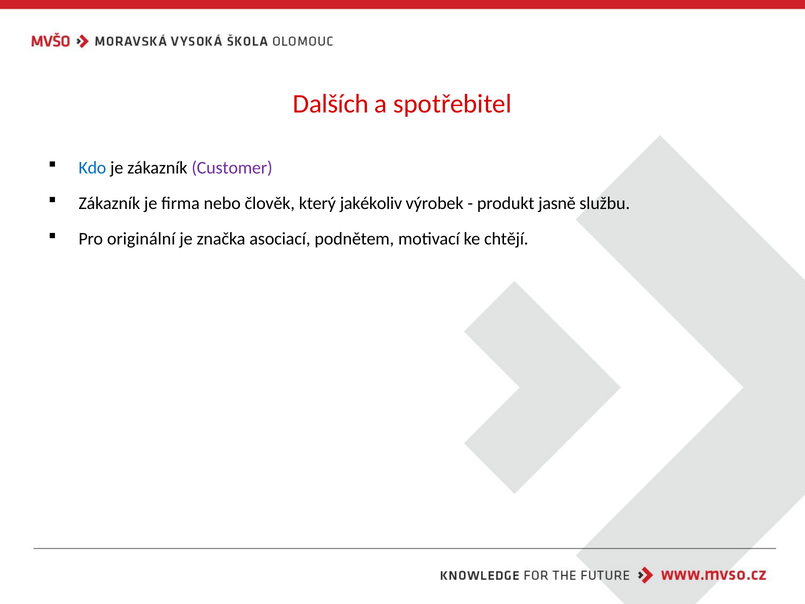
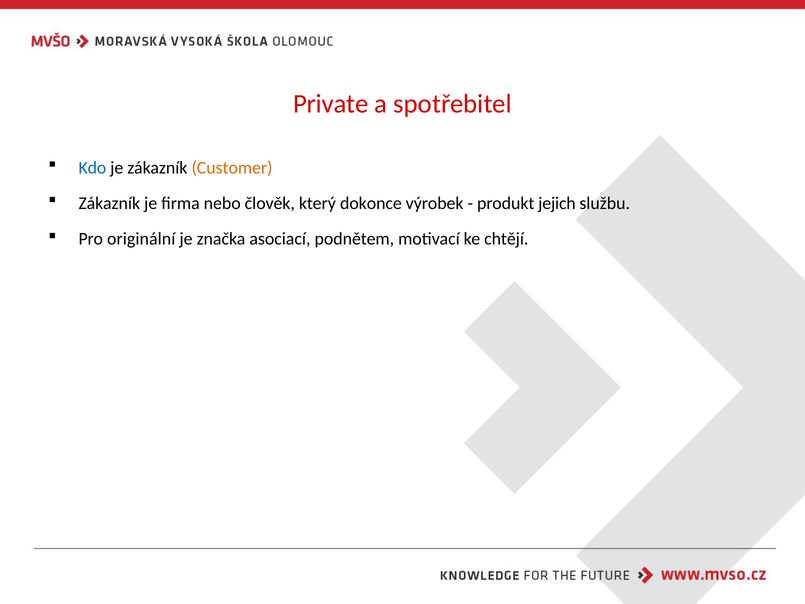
Dalších: Dalších -> Private
Customer colour: purple -> orange
jakékoliv: jakékoliv -> dokonce
jasně: jasně -> jejich
